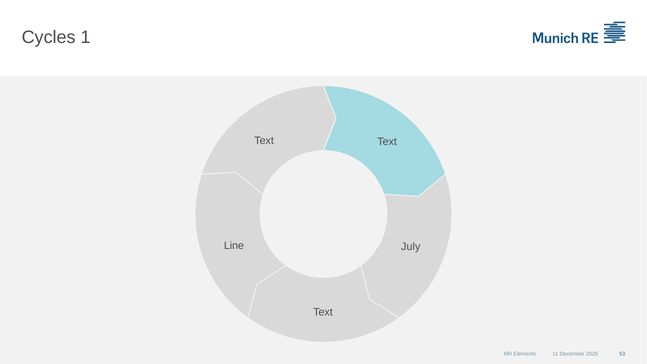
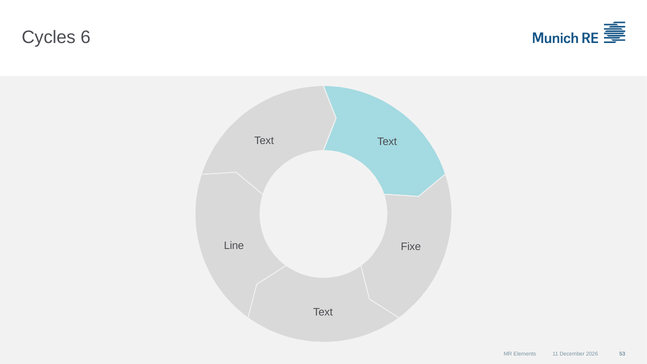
1: 1 -> 6
July: July -> Fixe
